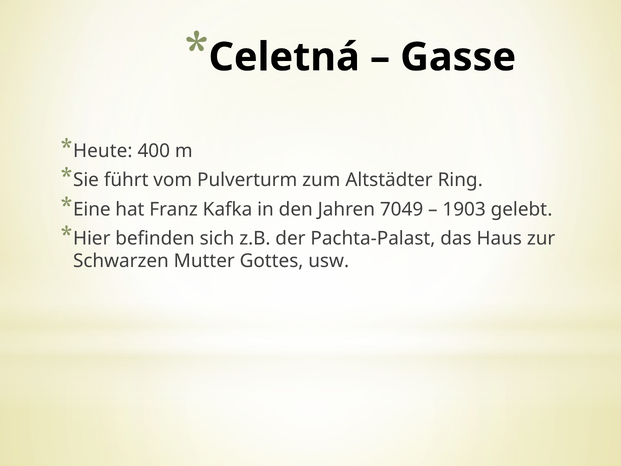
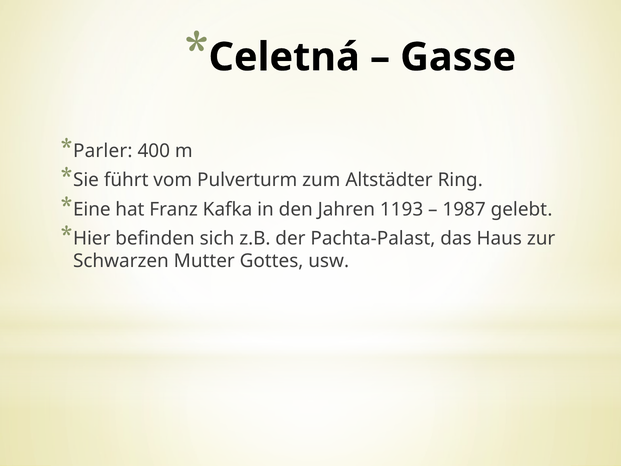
Heute: Heute -> Parler
7049: 7049 -> 1193
1903: 1903 -> 1987
